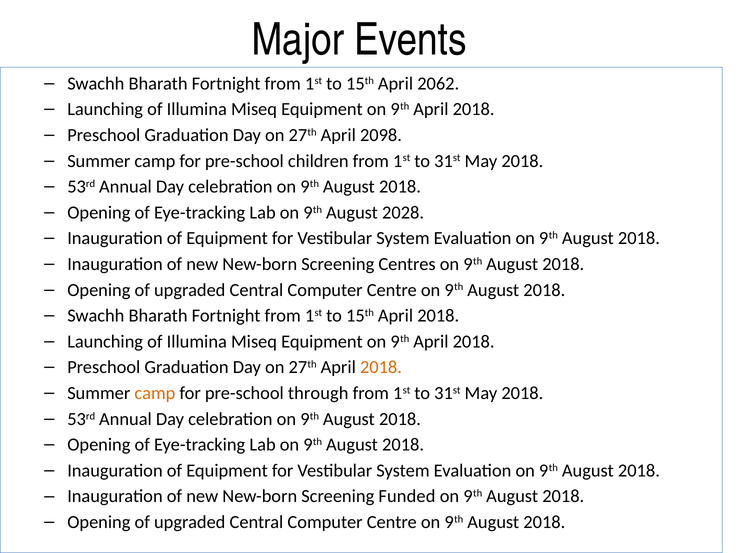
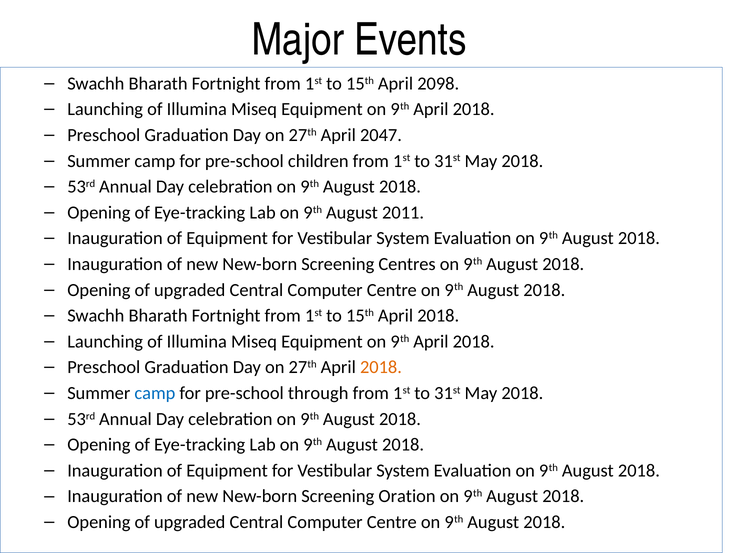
2062: 2062 -> 2098
2098: 2098 -> 2047
2028: 2028 -> 2011
camp at (155, 393) colour: orange -> blue
Funded: Funded -> Oration
